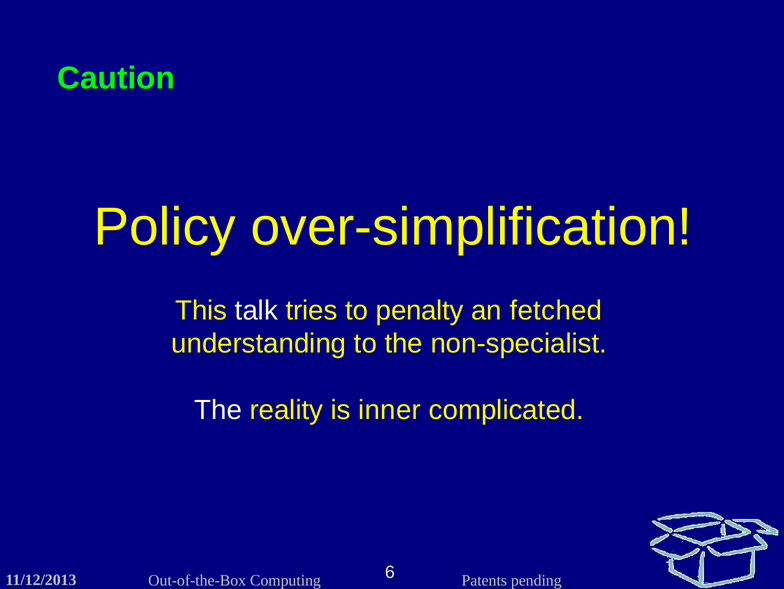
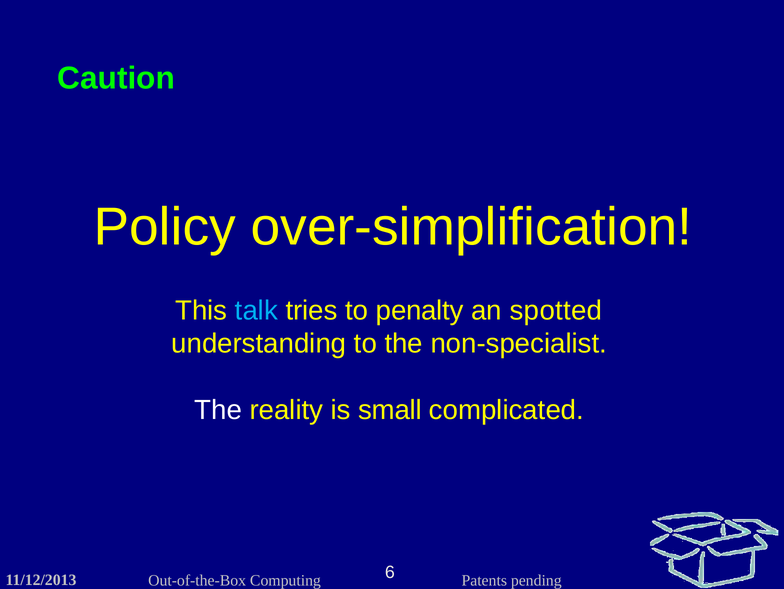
talk colour: white -> light blue
fetched: fetched -> spotted
inner: inner -> small
